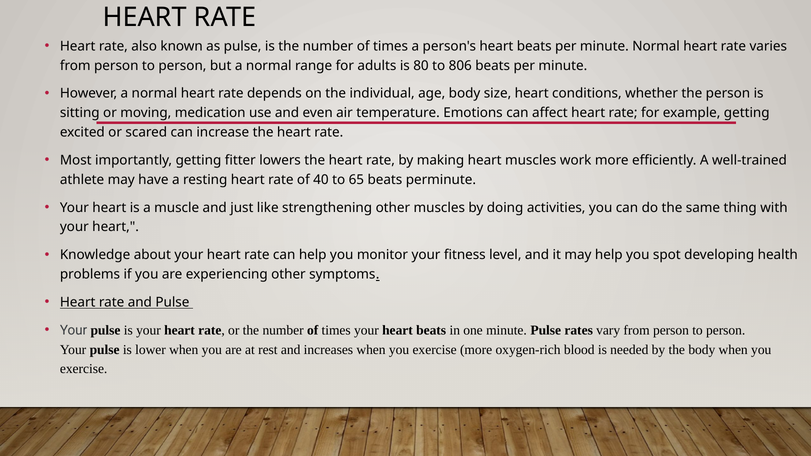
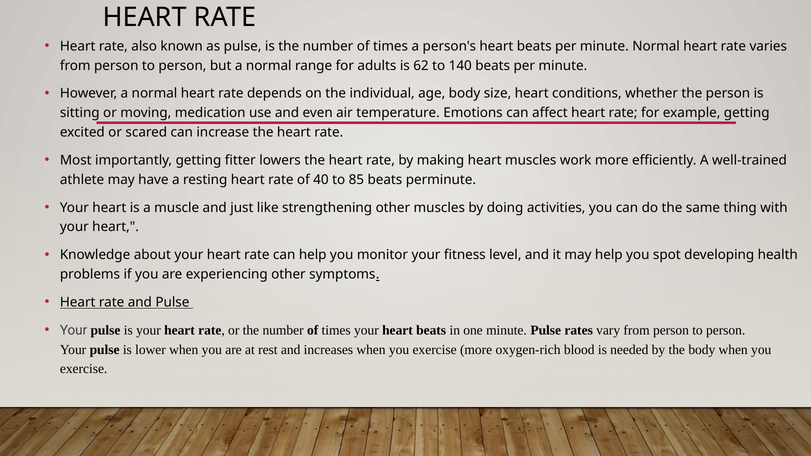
80: 80 -> 62
806: 806 -> 140
65: 65 -> 85
